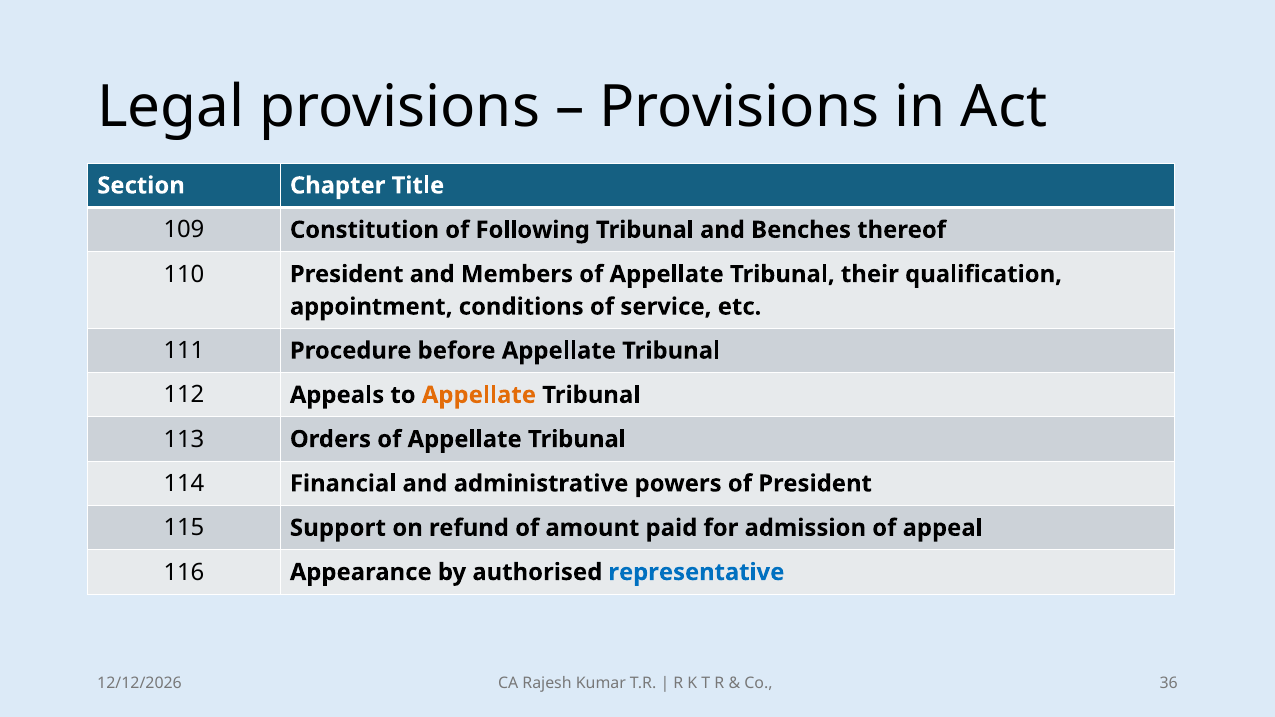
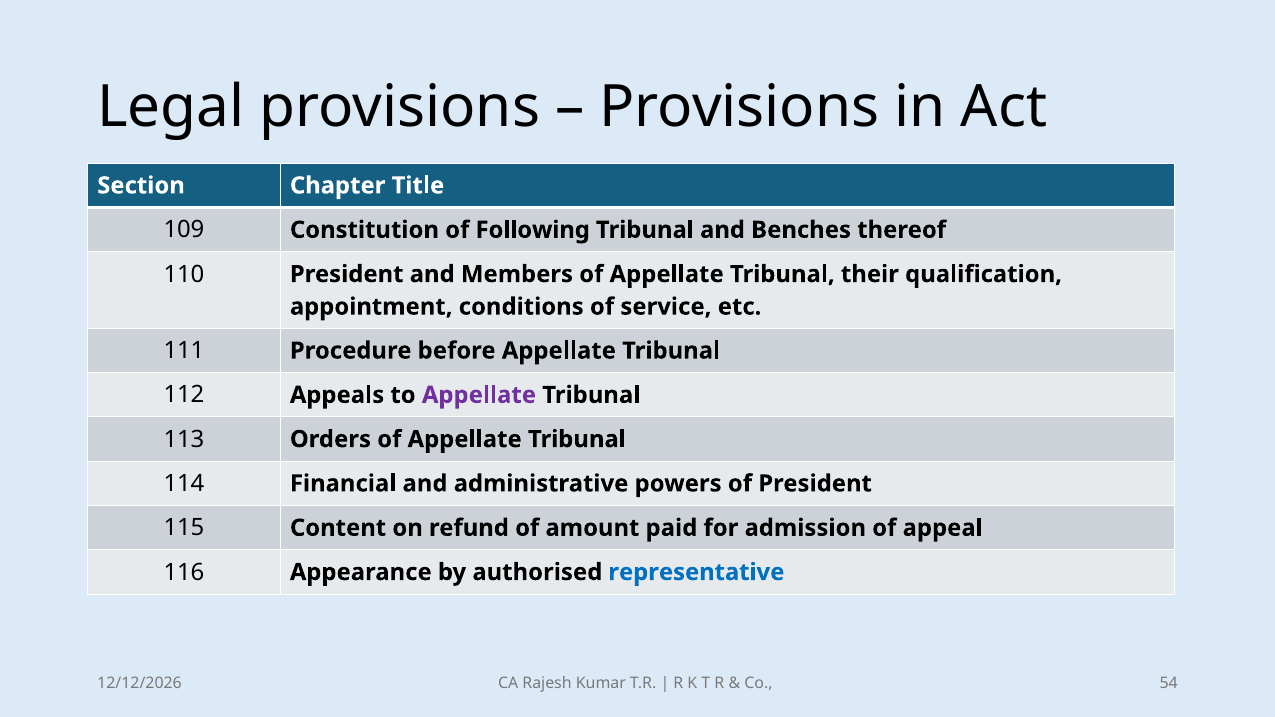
Appellate at (479, 395) colour: orange -> purple
Support: Support -> Content
36: 36 -> 54
